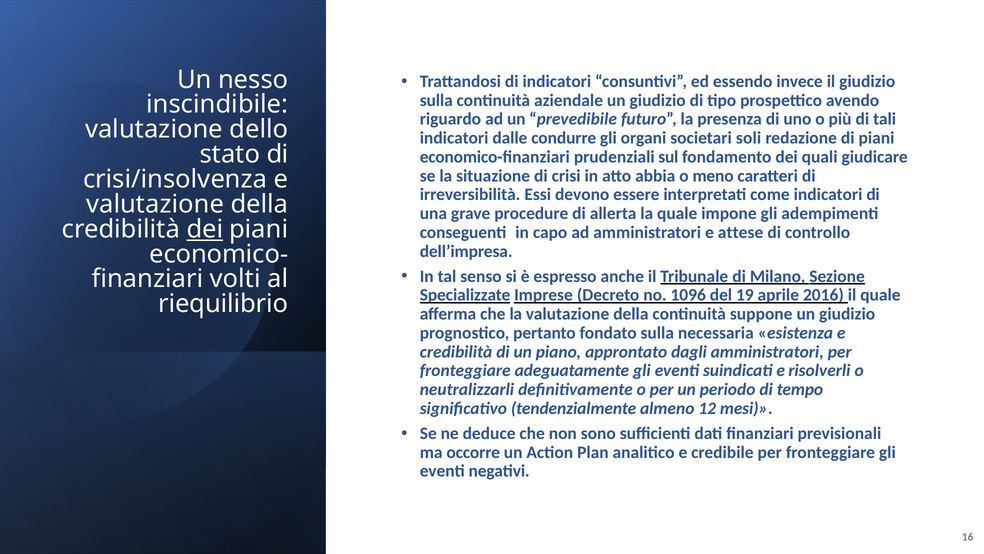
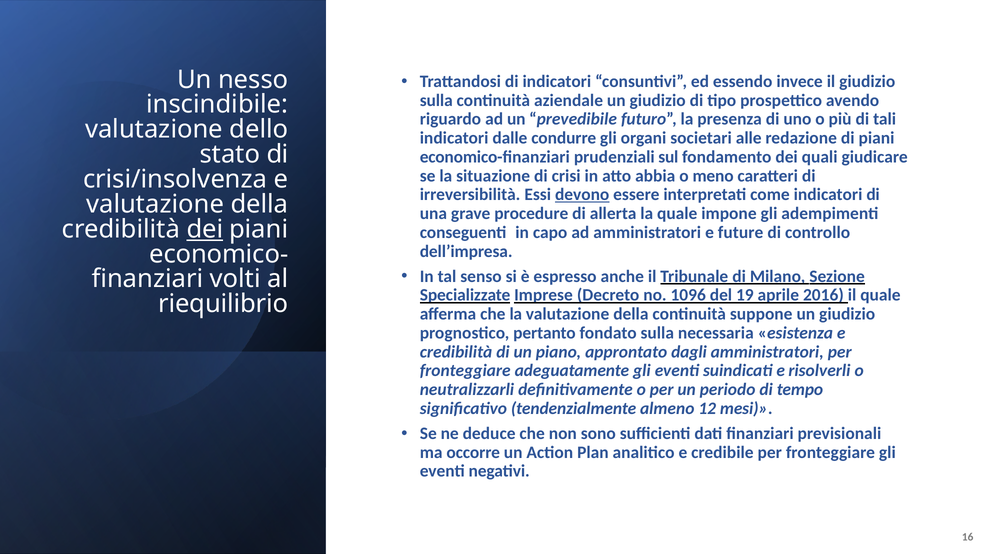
soli: soli -> alle
devono underline: none -> present
attese: attese -> future
